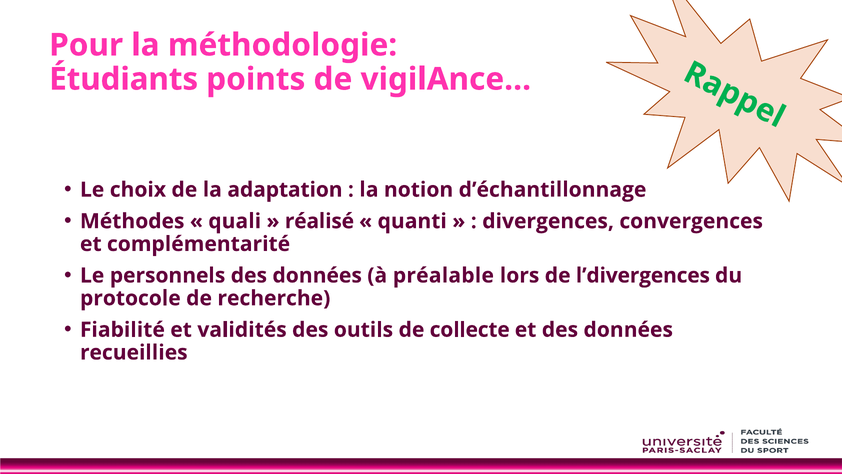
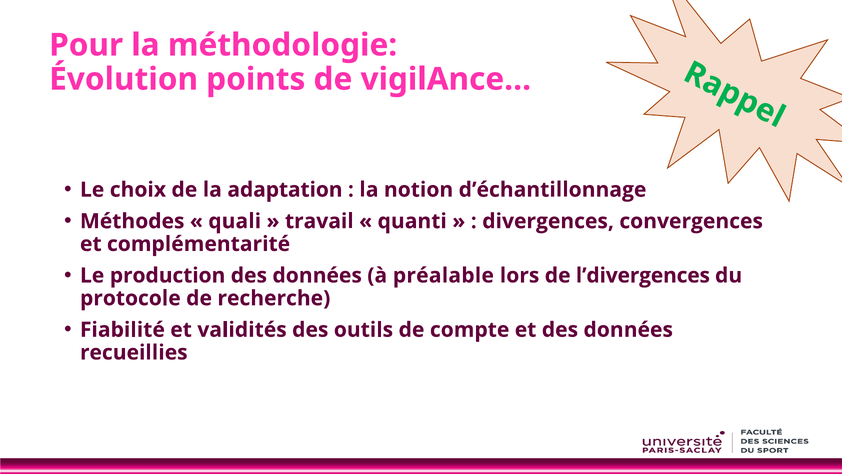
Étudiants: Étudiants -> Évolution
réalisé: réalisé -> travail
personnels: personnels -> production
collecte: collecte -> compte
